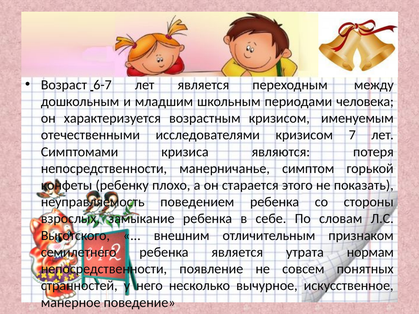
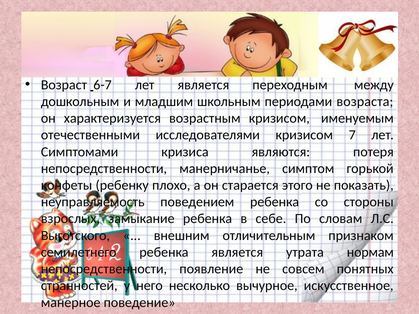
человека: человека -> возраста
